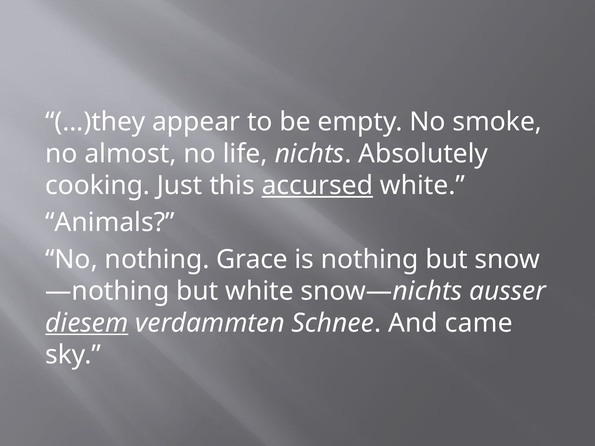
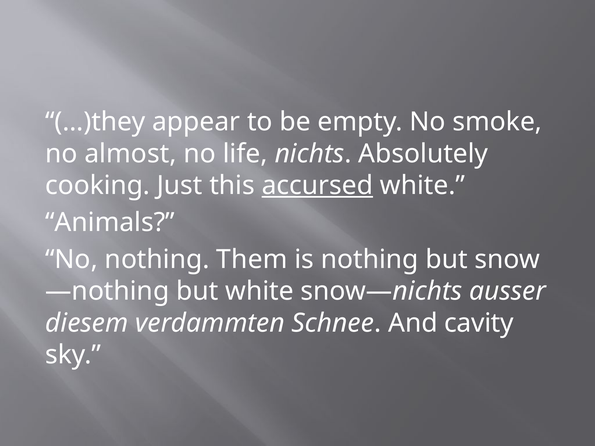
Grace: Grace -> Them
diesem underline: present -> none
came: came -> cavity
